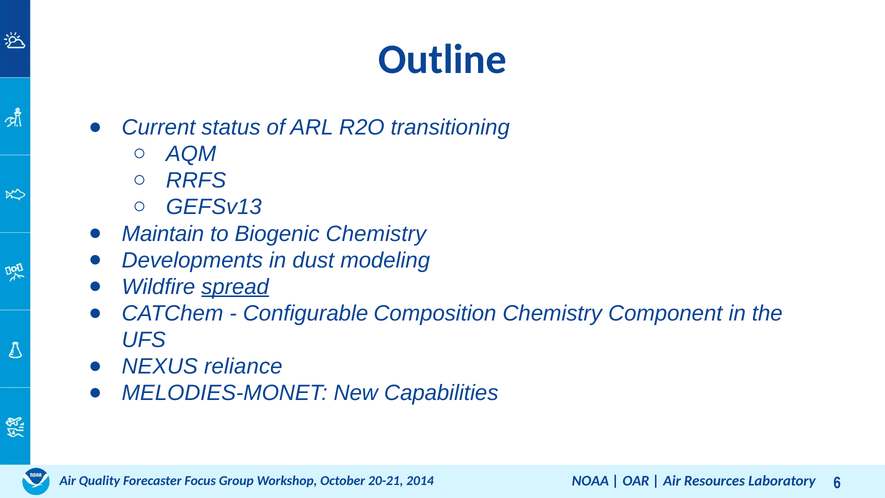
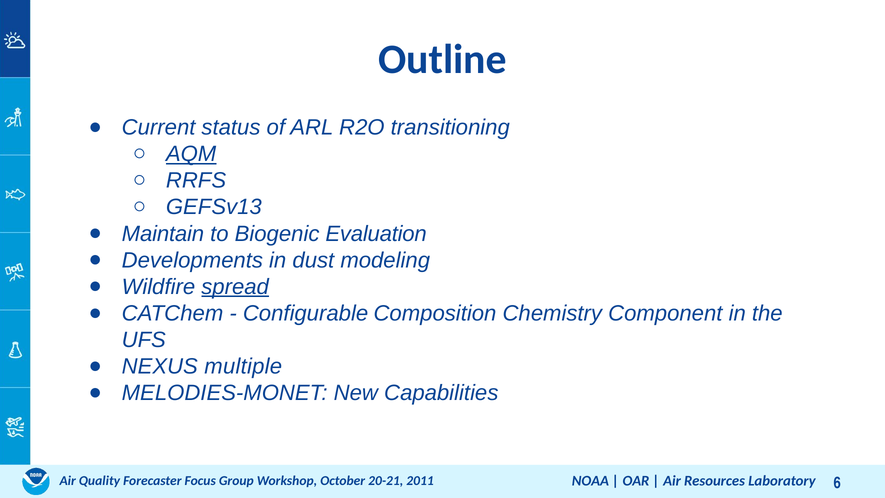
AQM underline: none -> present
Biogenic Chemistry: Chemistry -> Evaluation
reliance: reliance -> multiple
2014: 2014 -> 2011
